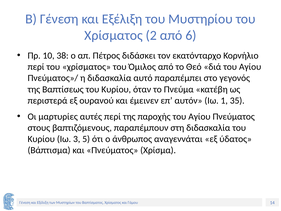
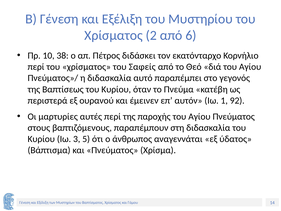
Όμιλος: Όμιλος -> Σαφείς
35: 35 -> 92
